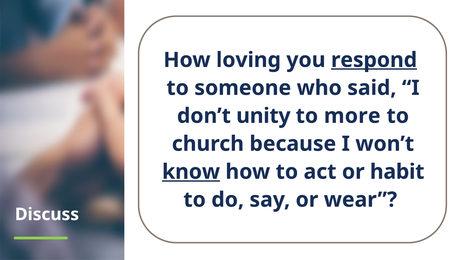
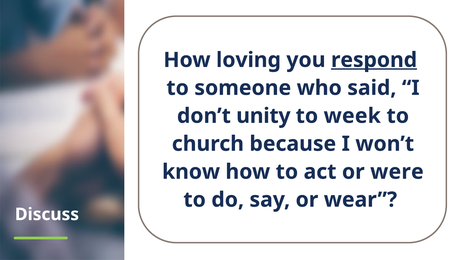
more: more -> week
know underline: present -> none
habit: habit -> were
